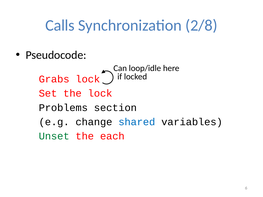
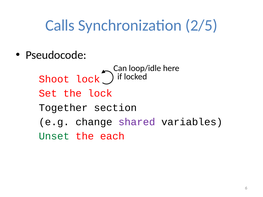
2/8: 2/8 -> 2/5
Grabs: Grabs -> Shoot
Problems: Problems -> Together
shared colour: blue -> purple
